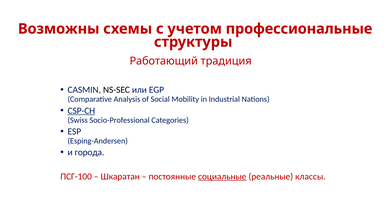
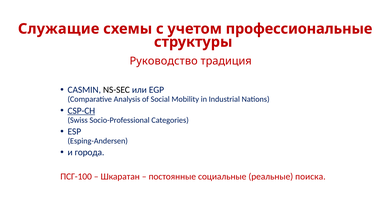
Возможны: Возможны -> Служащие
Работающий: Работающий -> Руководство
социальные underline: present -> none
классы: классы -> поиска
